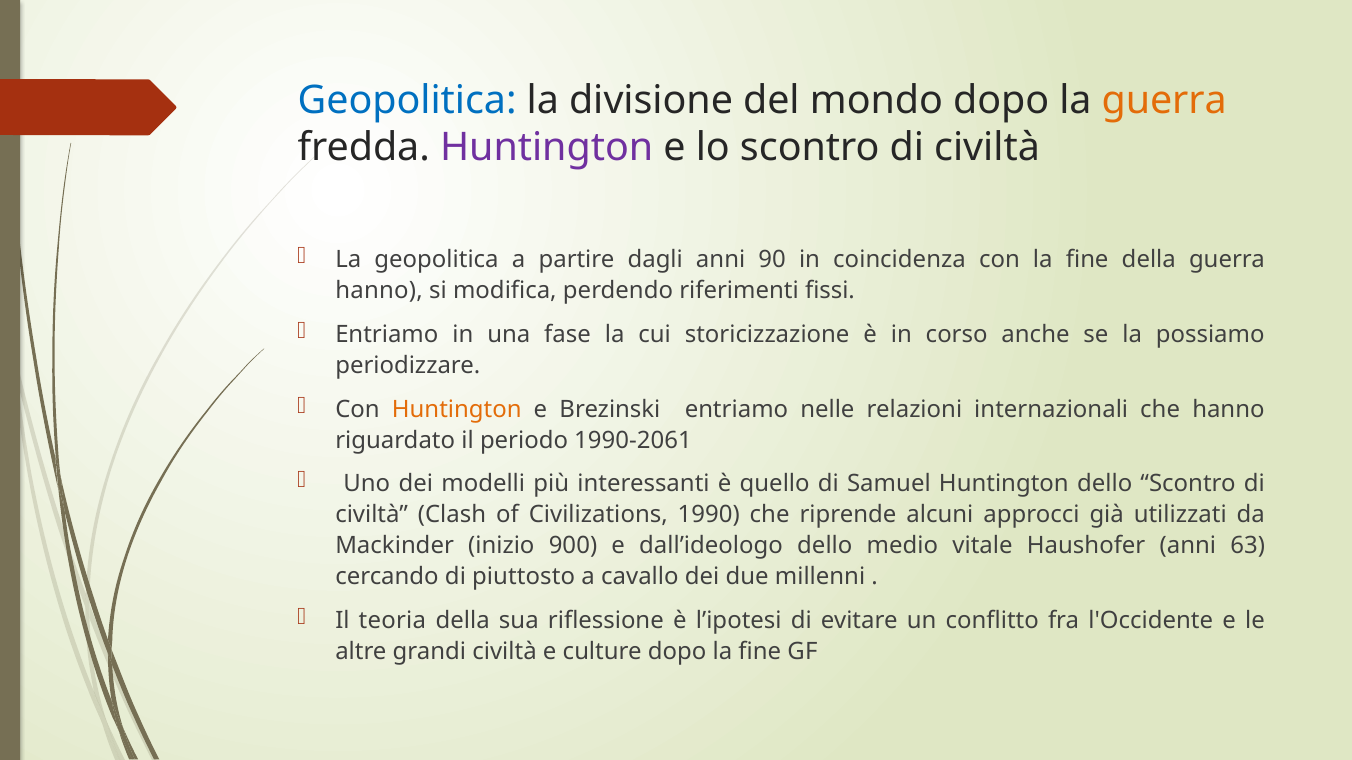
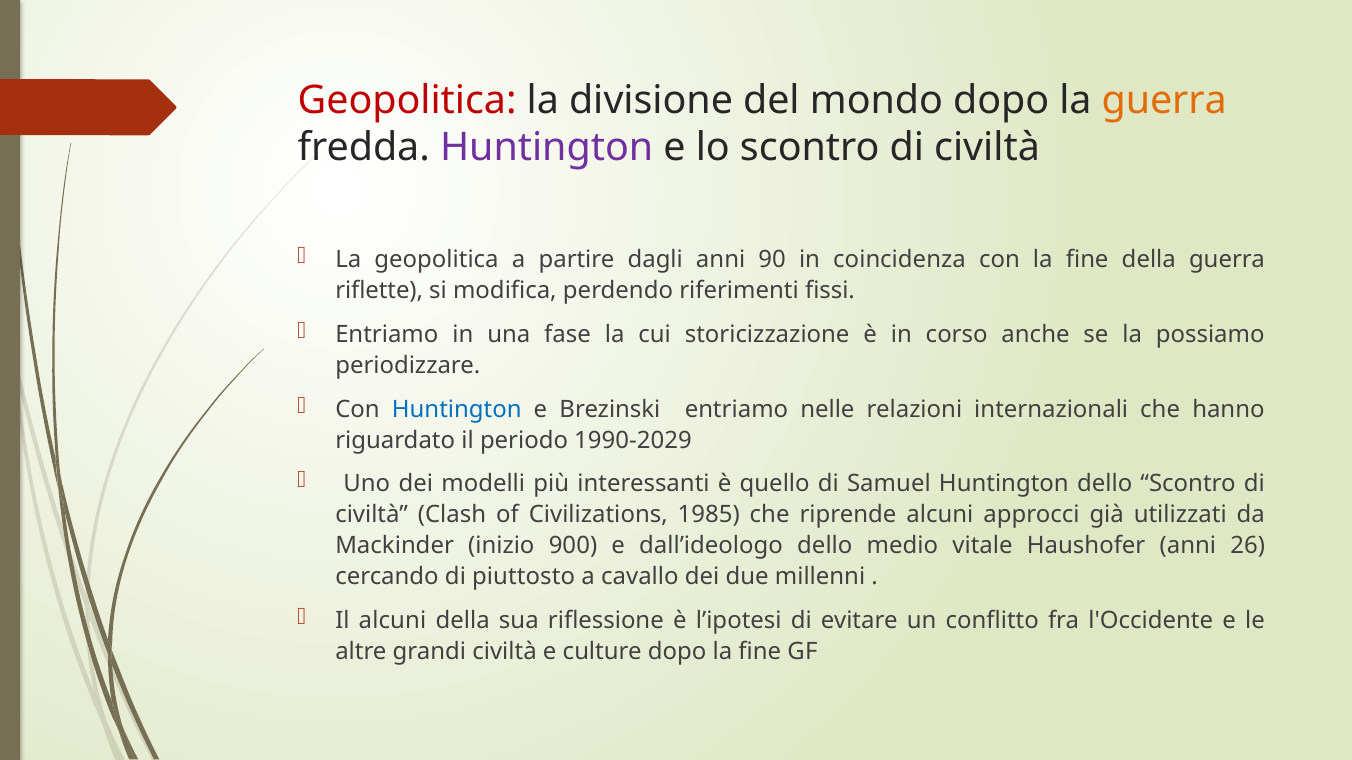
Geopolitica at (407, 101) colour: blue -> red
hanno at (379, 291): hanno -> riflette
Huntington at (457, 409) colour: orange -> blue
1990-2061: 1990-2061 -> 1990-2029
1990: 1990 -> 1985
63: 63 -> 26
Il teoria: teoria -> alcuni
